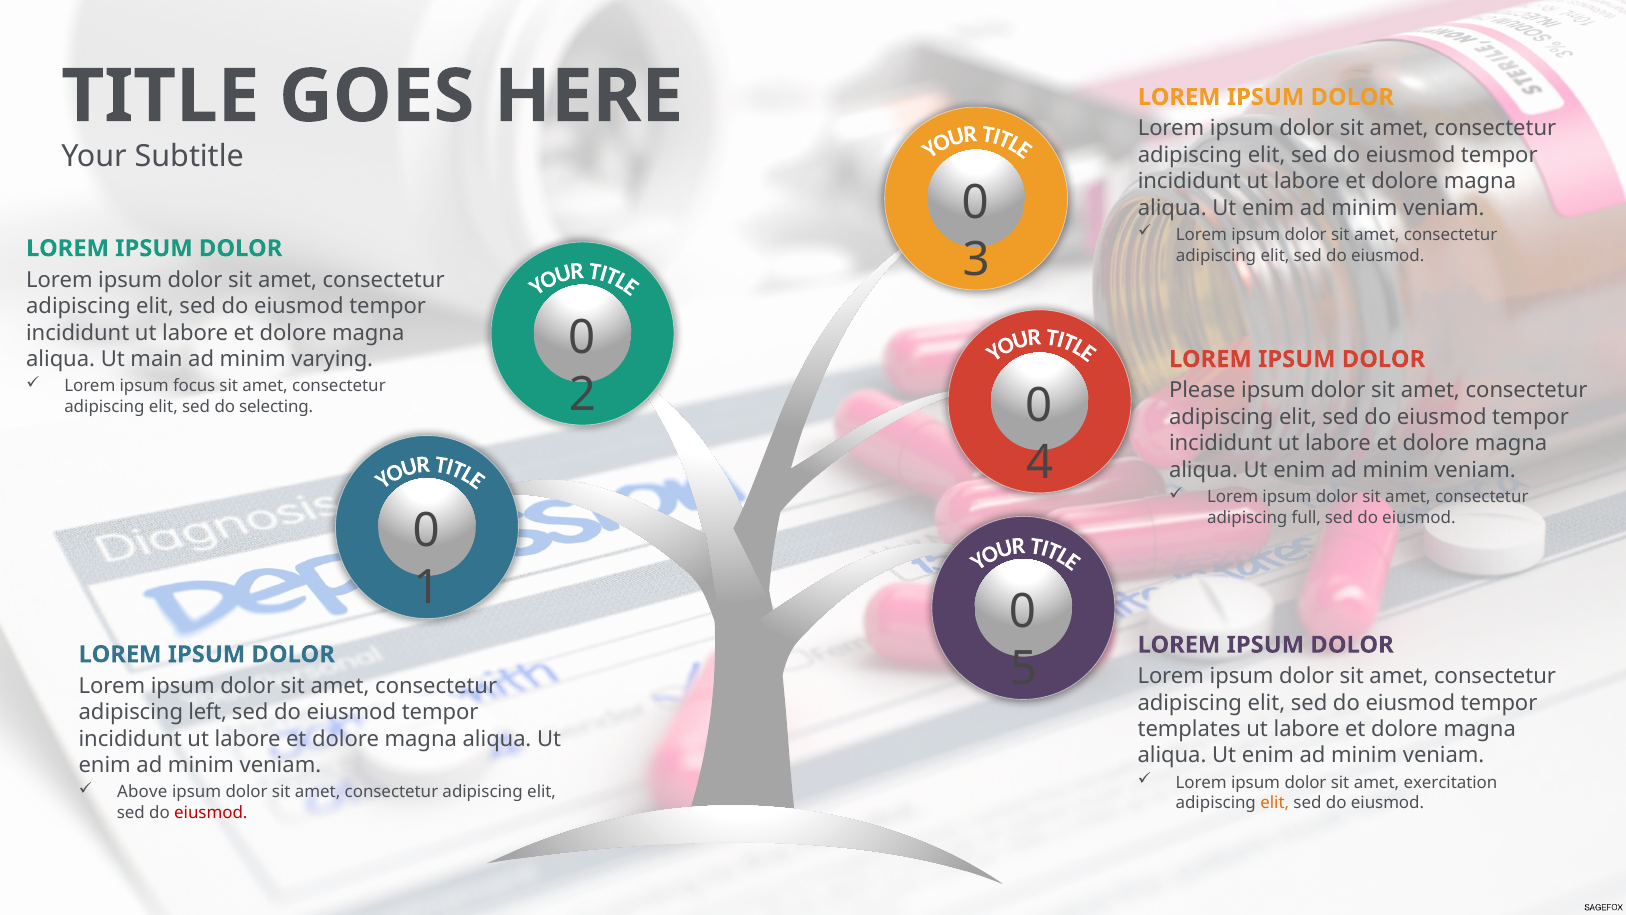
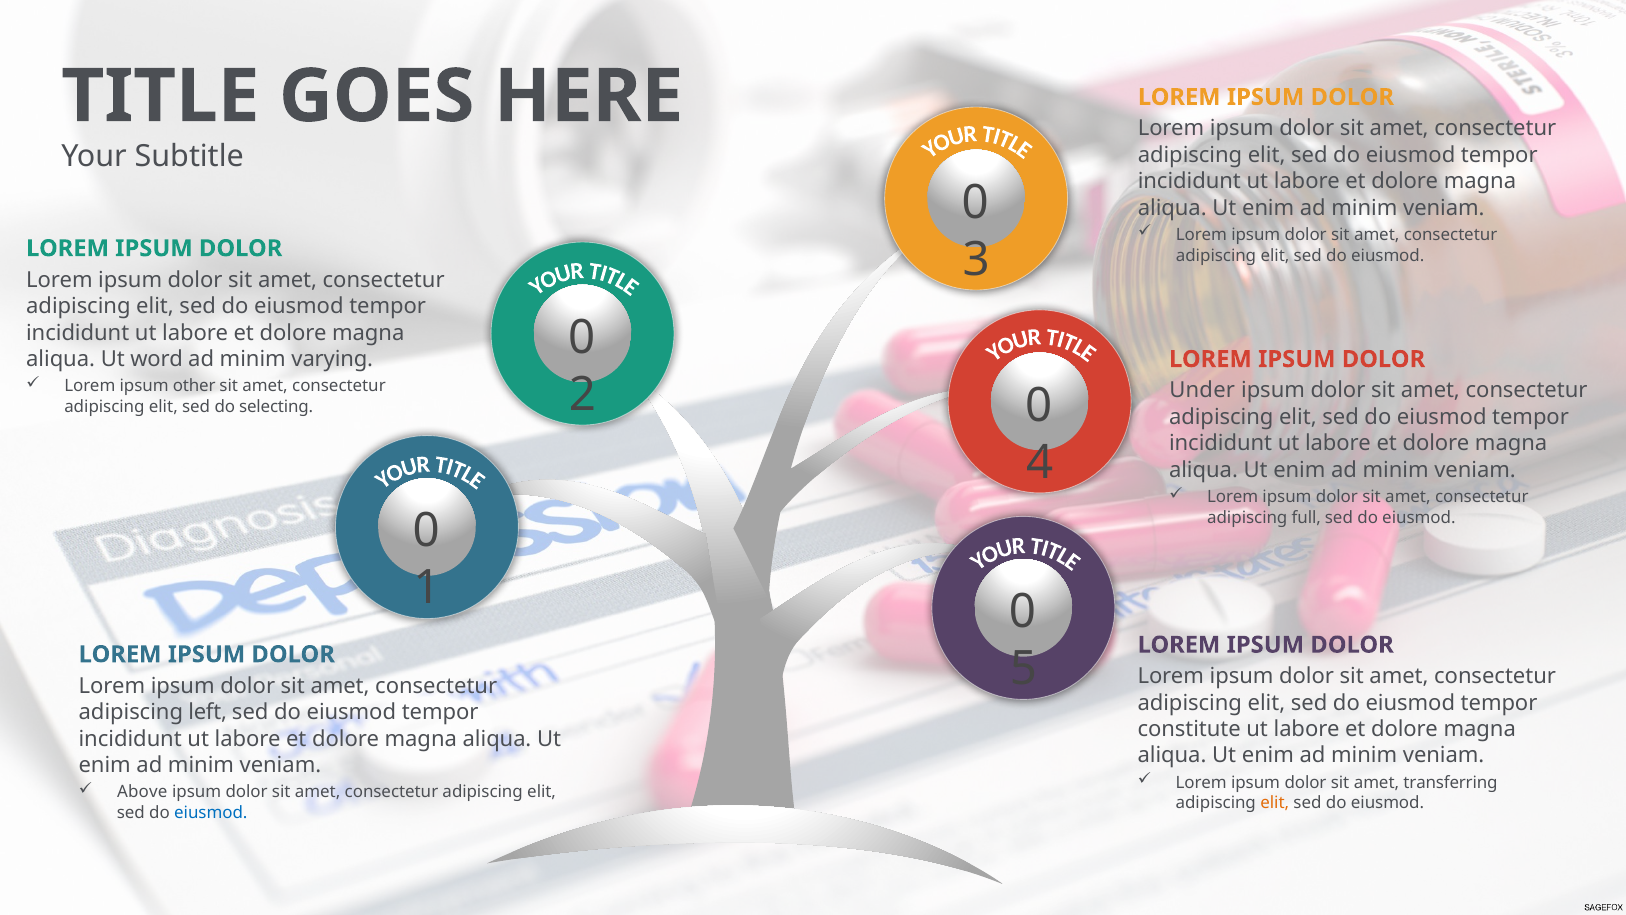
main: main -> word
focus: focus -> other
Please: Please -> Under
templates: templates -> constitute
exercitation: exercitation -> transferring
eiusmod at (211, 812) colour: red -> blue
